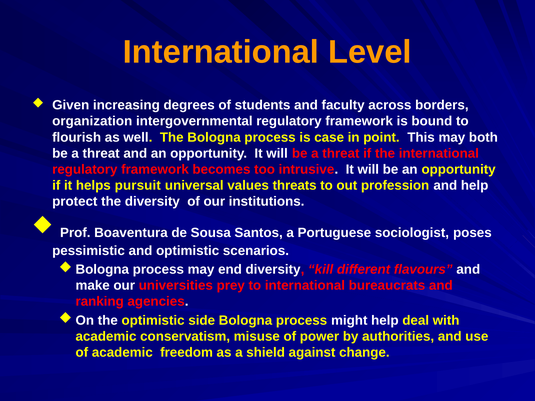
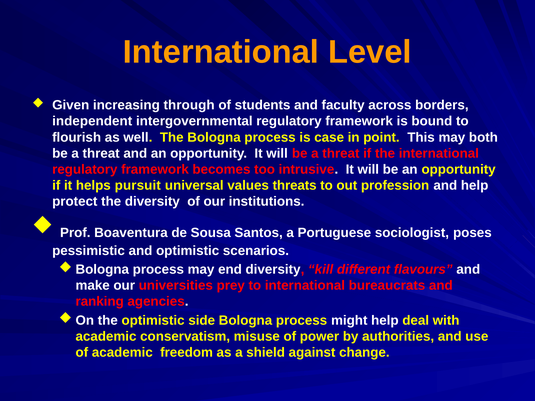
degrees: degrees -> through
organization: organization -> independent
